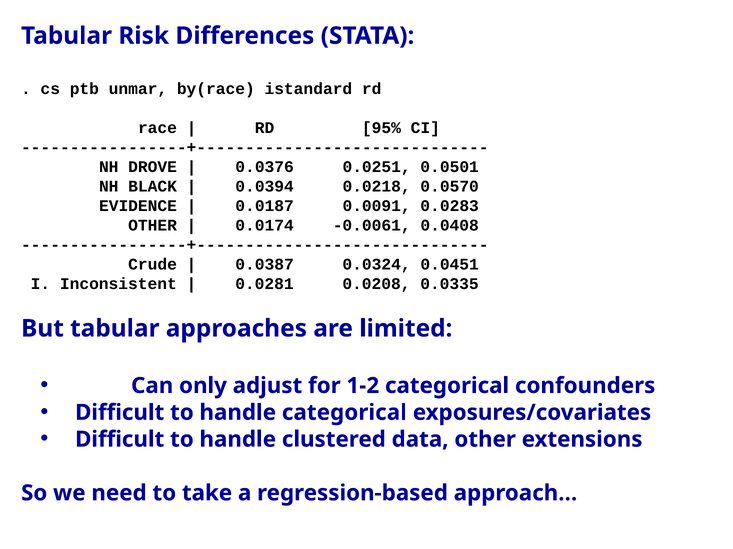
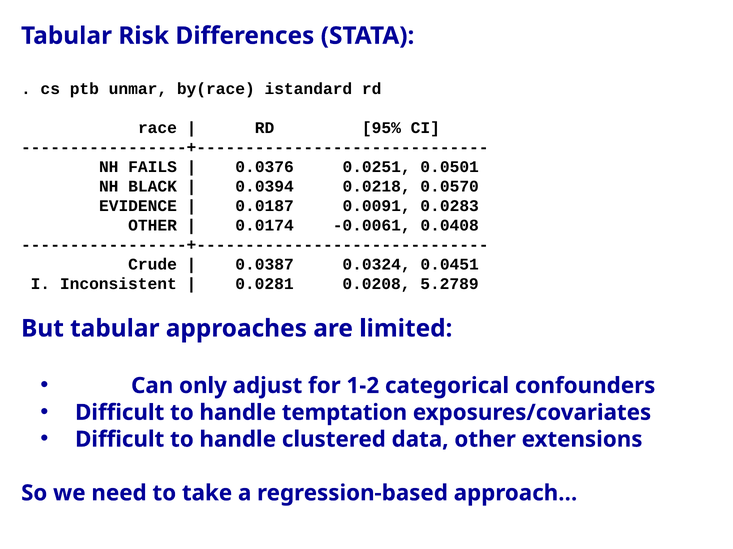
DROVE: DROVE -> FAILS
0.0335: 0.0335 -> 5.2789
handle categorical: categorical -> temptation
